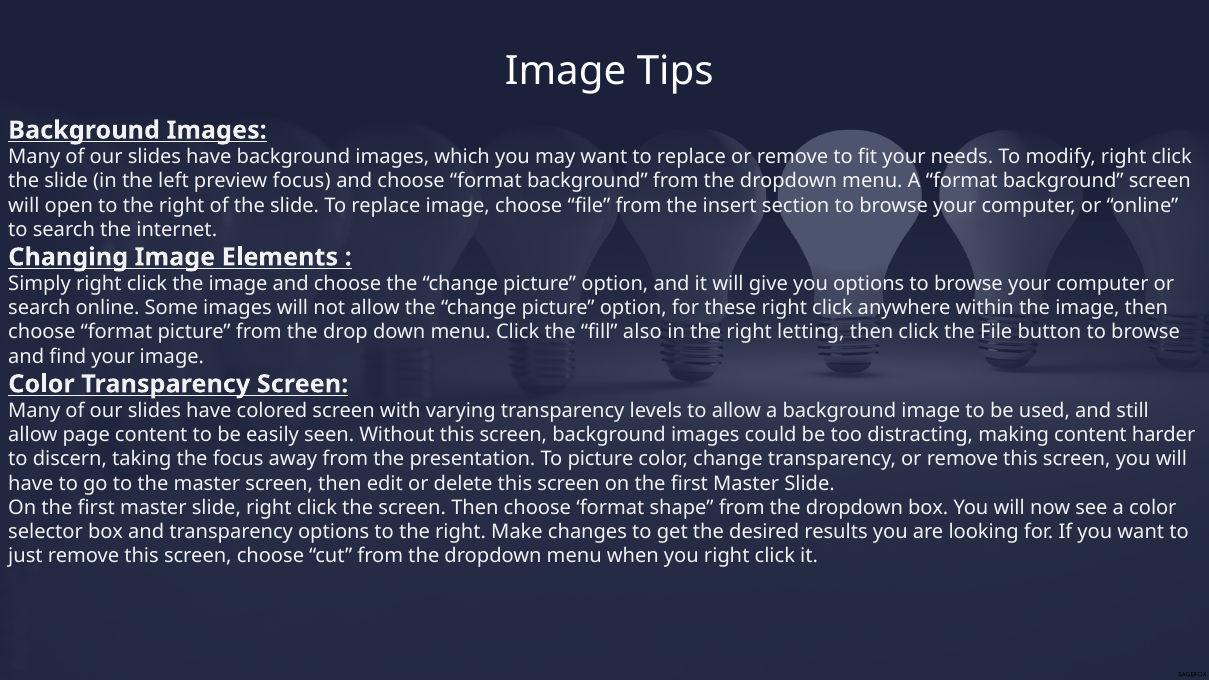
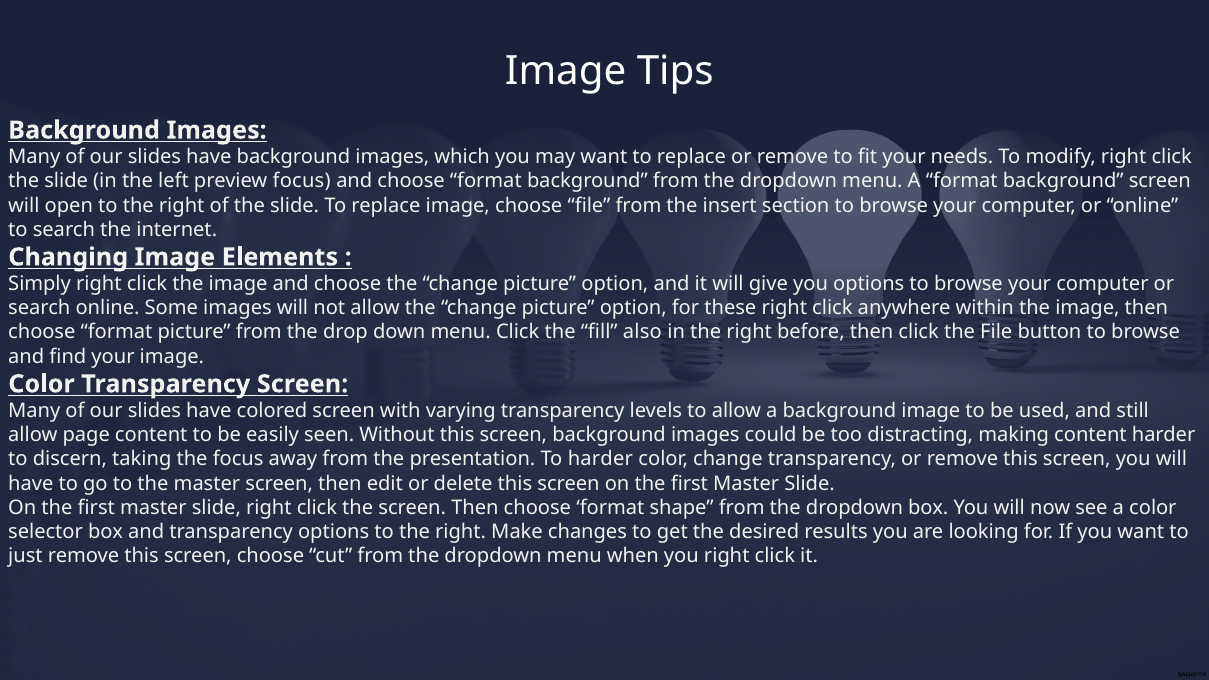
letting: letting -> before
To picture: picture -> harder
